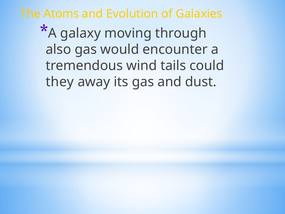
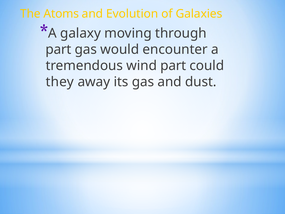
also at (58, 49): also -> part
wind tails: tails -> part
